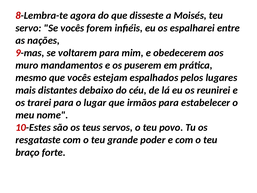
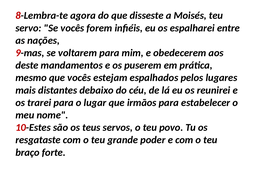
muro: muro -> deste
